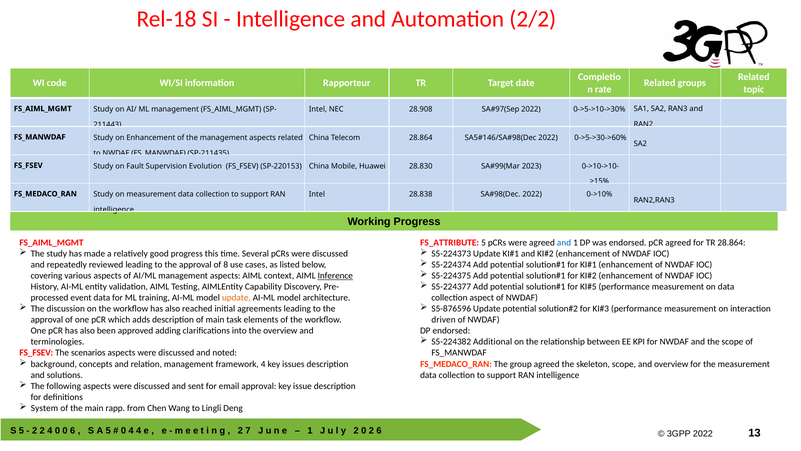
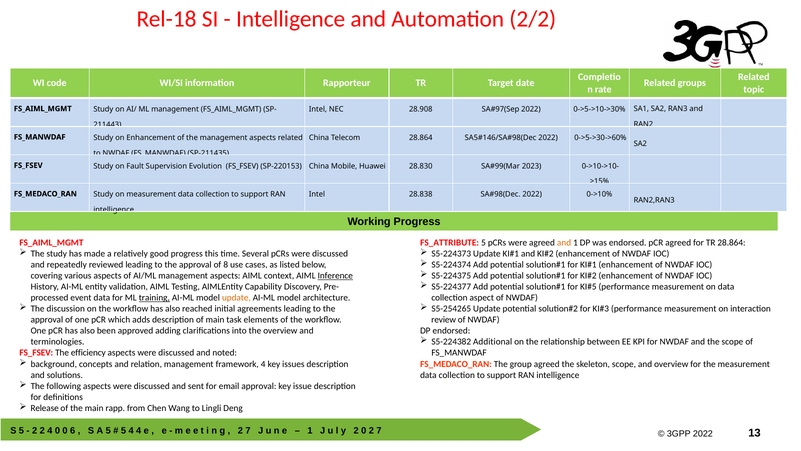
and at (564, 242) colour: blue -> orange
training underline: none -> present
S5-876596: S5-876596 -> S5-254265
driven: driven -> review
scenarios: scenarios -> efficiency
System: System -> Release
0 at (123, 430): 0 -> 5
6 at (379, 430): 6 -> 7
